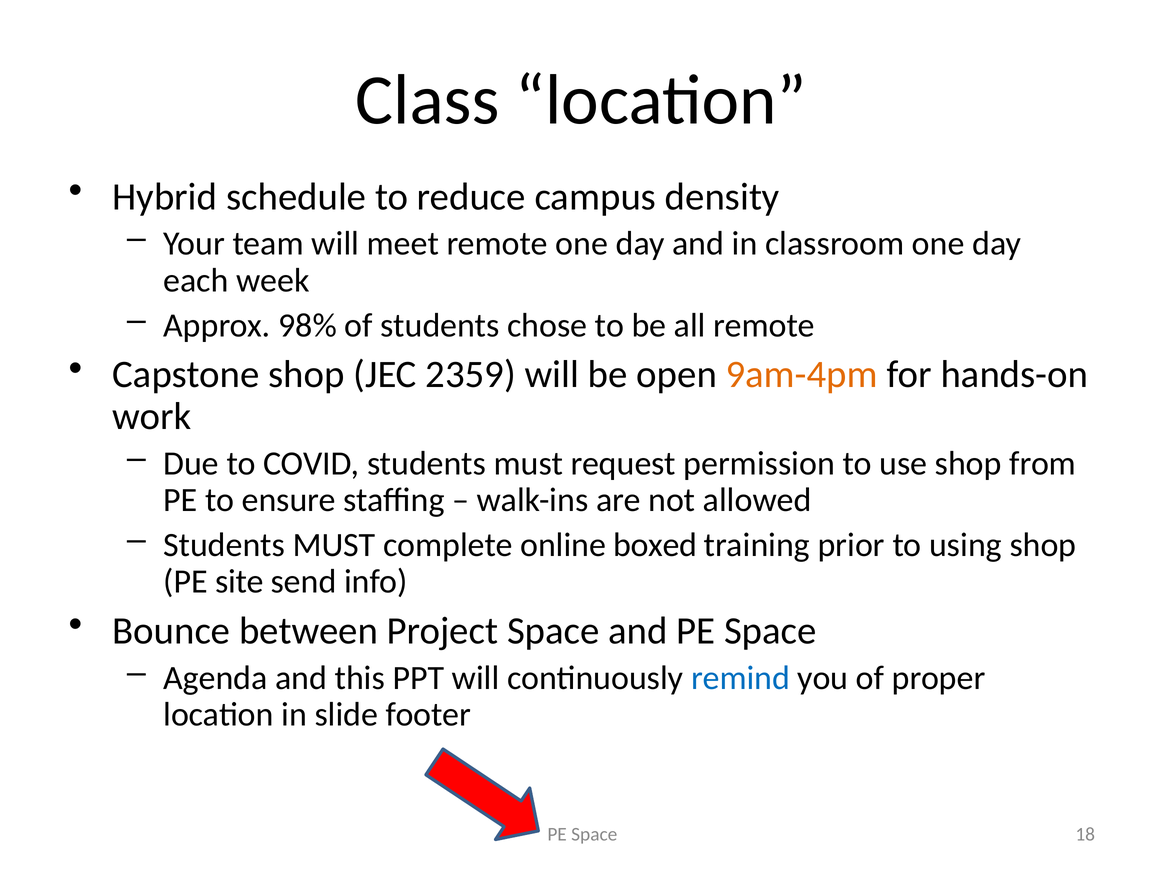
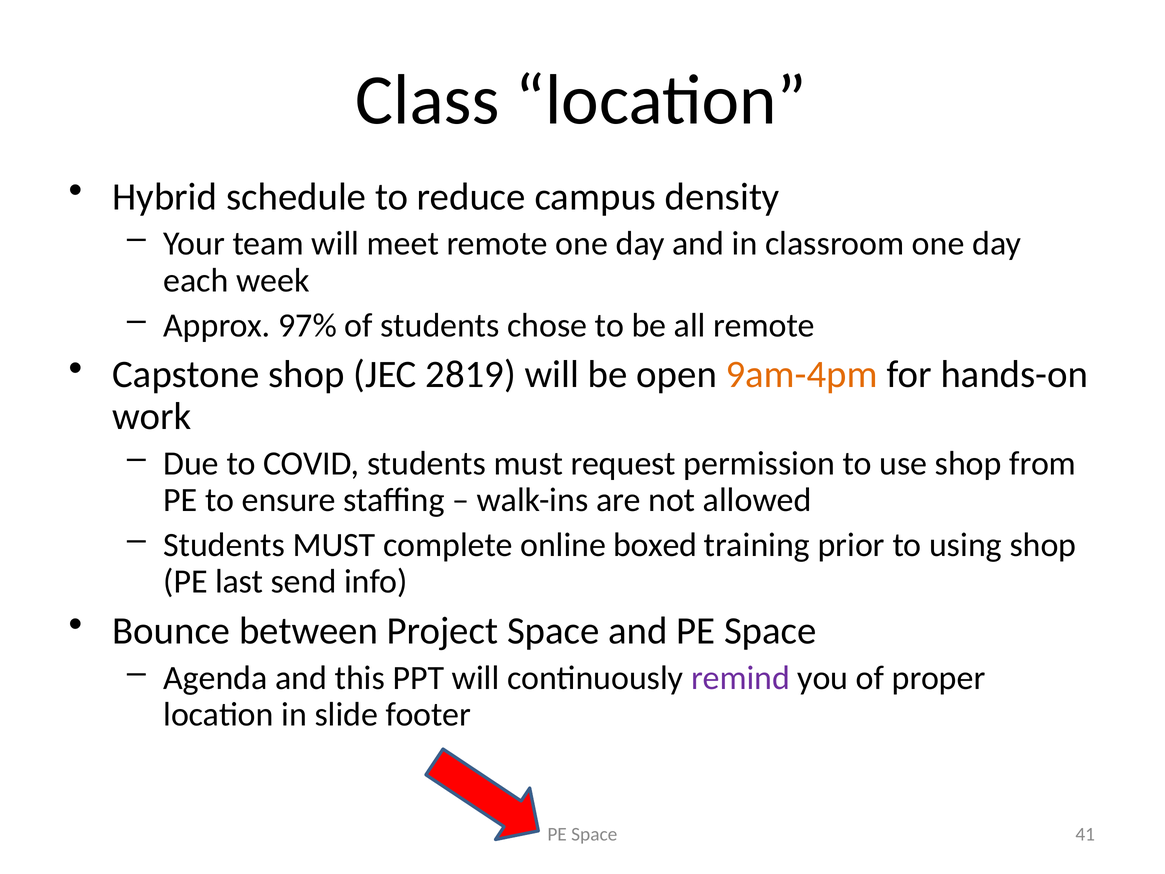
98%: 98% -> 97%
2359: 2359 -> 2819
site: site -> last
remind colour: blue -> purple
18: 18 -> 41
